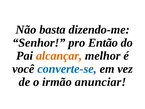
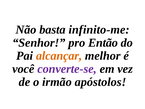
dizendo-me: dizendo-me -> infinito-me
converte-se colour: blue -> purple
anunciar: anunciar -> apóstolos
